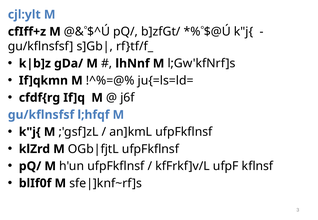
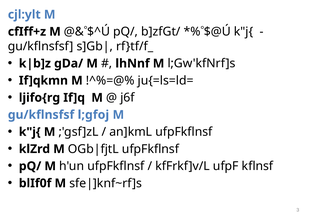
cfdf{rg: cfdf{rg -> ljifo{rg
l;hfqf: l;hfqf -> l;gfoj
